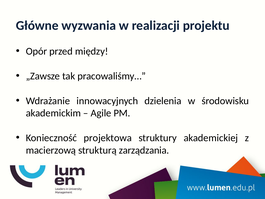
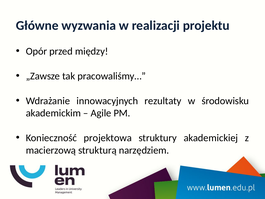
dzielenia: dzielenia -> rezultaty
zarządzania: zarządzania -> narzędziem
